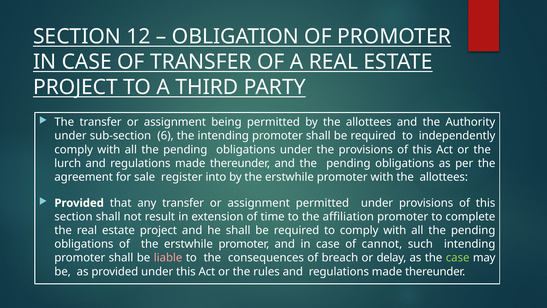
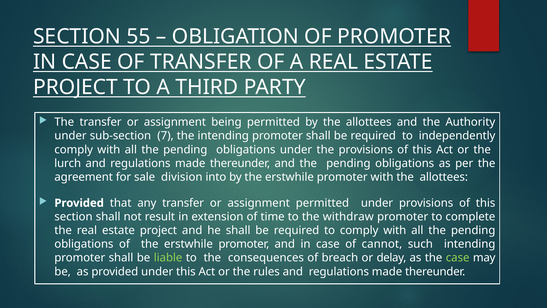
12: 12 -> 55
6: 6 -> 7
register: register -> division
affiliation: affiliation -> withdraw
liable colour: pink -> light green
